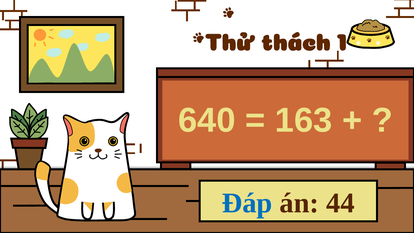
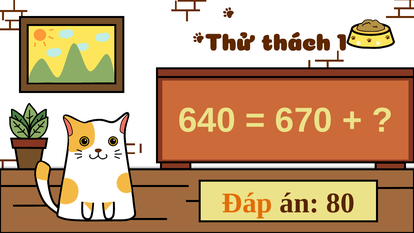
163: 163 -> 670
Đáp colour: blue -> orange
44: 44 -> 80
